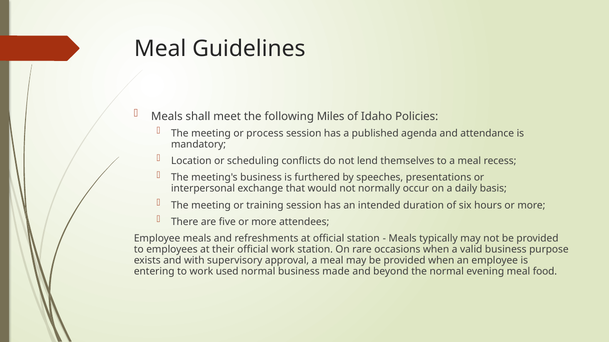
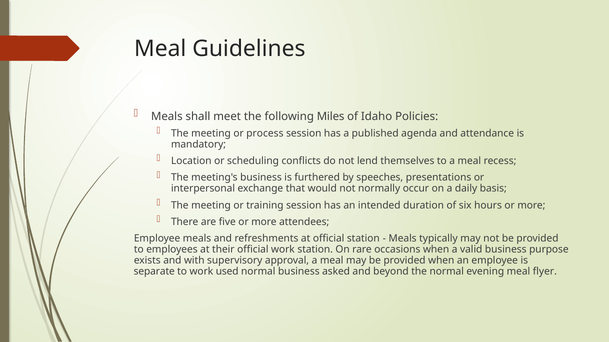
entering: entering -> separate
made: made -> asked
food: food -> flyer
